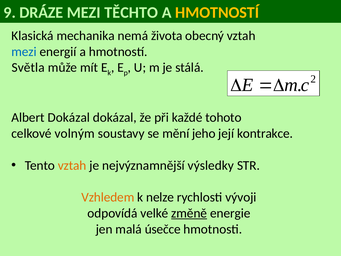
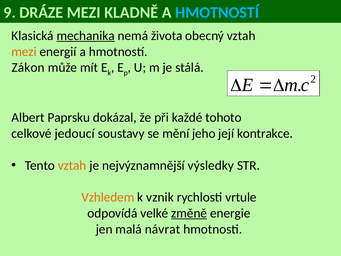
TĚCHTO: TĚCHTO -> KLADNĚ
HMOTNOSTÍ at (217, 13) colour: yellow -> light blue
mechanika underline: none -> present
mezi at (24, 52) colour: blue -> orange
Světla: Světla -> Zákon
Albert Dokázal: Dokázal -> Paprsku
volným: volným -> jedoucí
nelze: nelze -> vznik
vývoji: vývoji -> vrtule
úsečce: úsečce -> návrat
